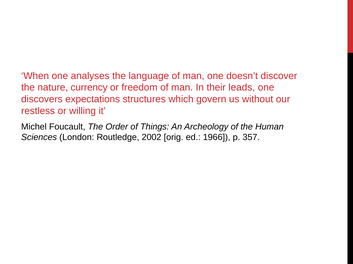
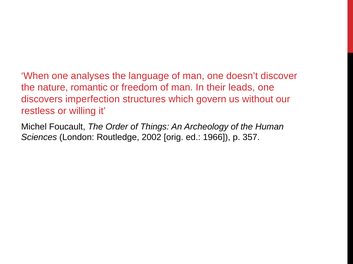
currency: currency -> romantic
expectations: expectations -> imperfection
